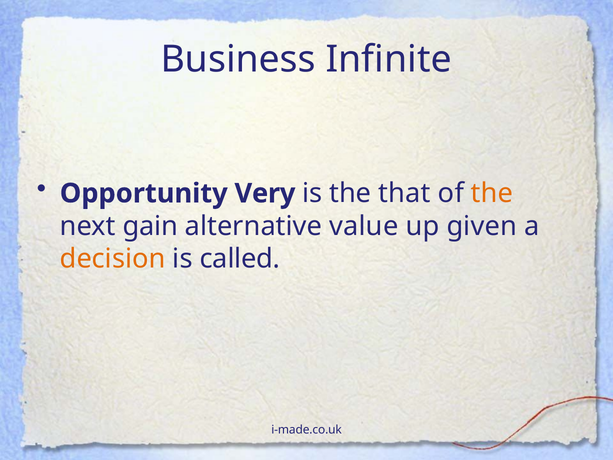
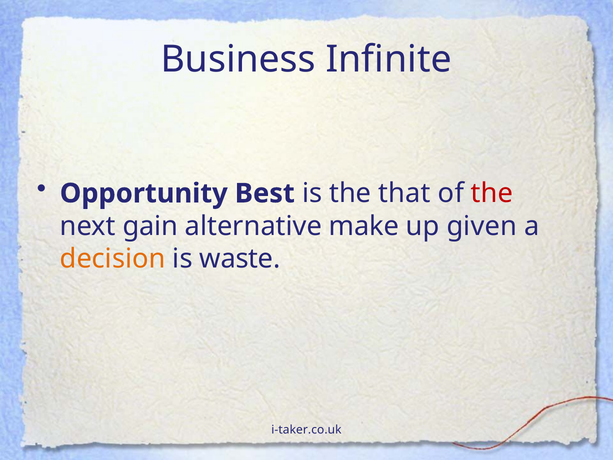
Very: Very -> Best
the at (492, 193) colour: orange -> red
value: value -> make
called: called -> waste
i-made.co.uk: i-made.co.uk -> i-taker.co.uk
